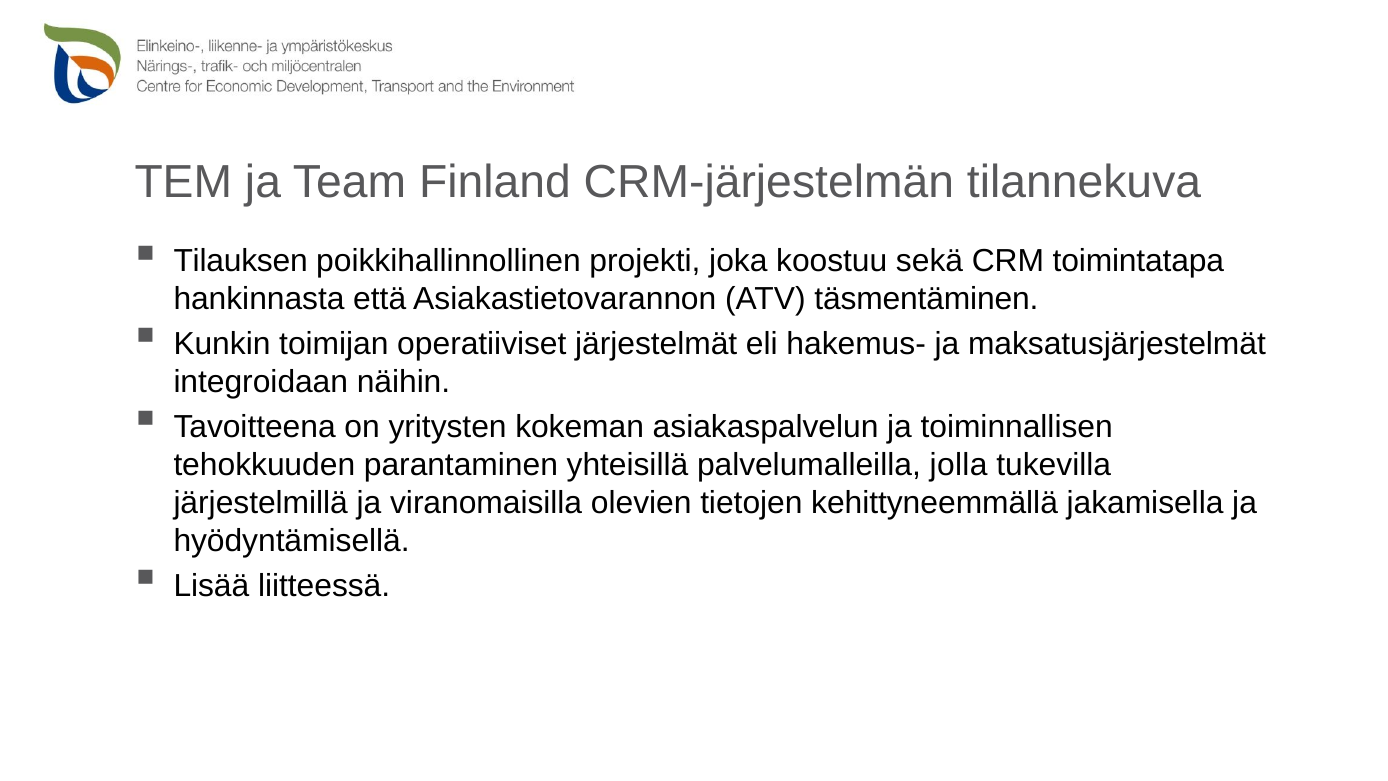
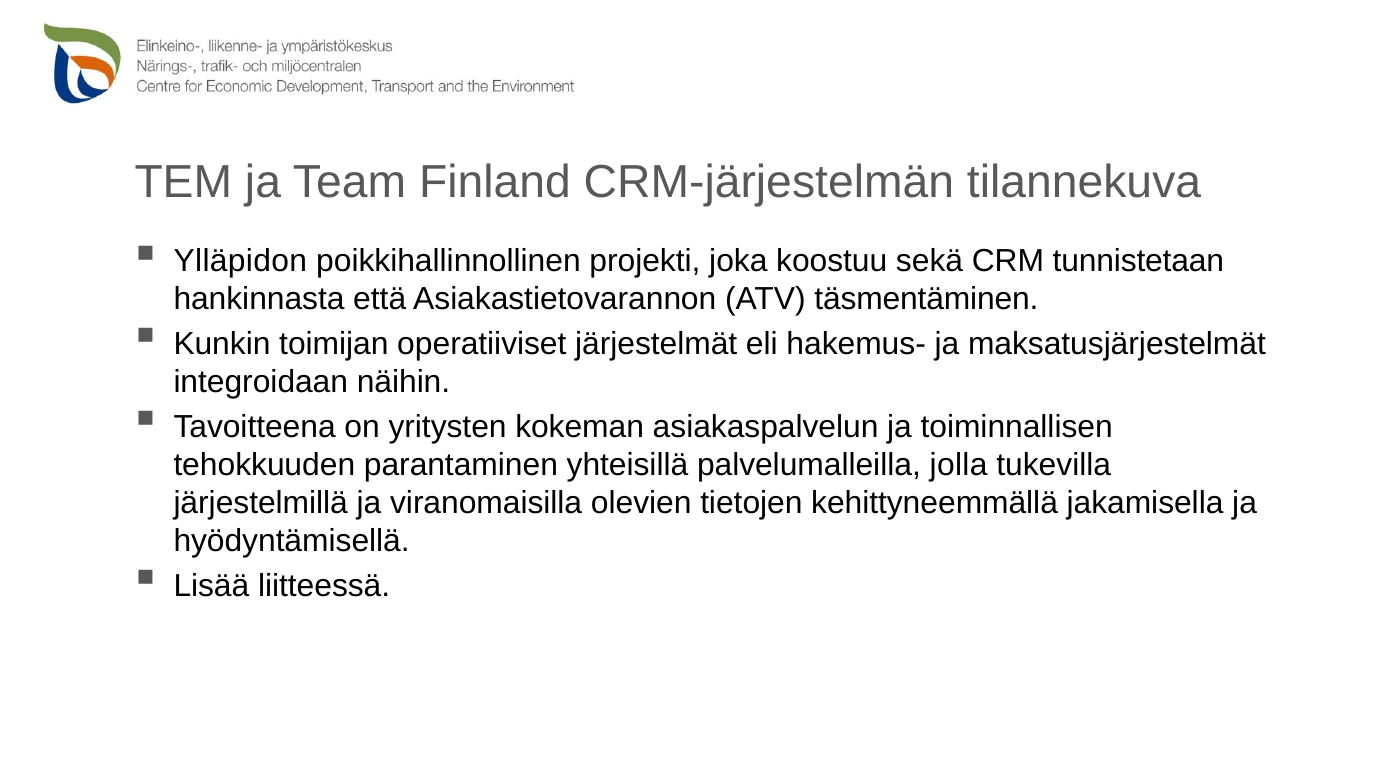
Tilauksen: Tilauksen -> Ylläpidon
toimintatapa: toimintatapa -> tunnistetaan
